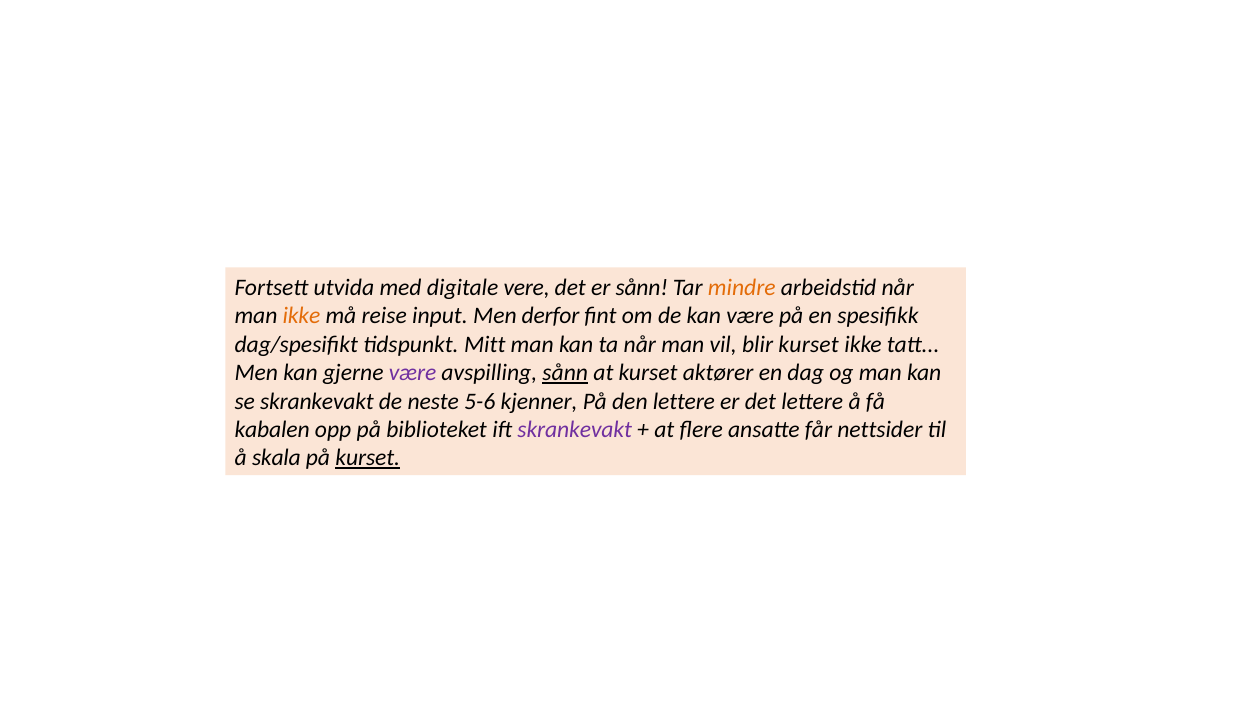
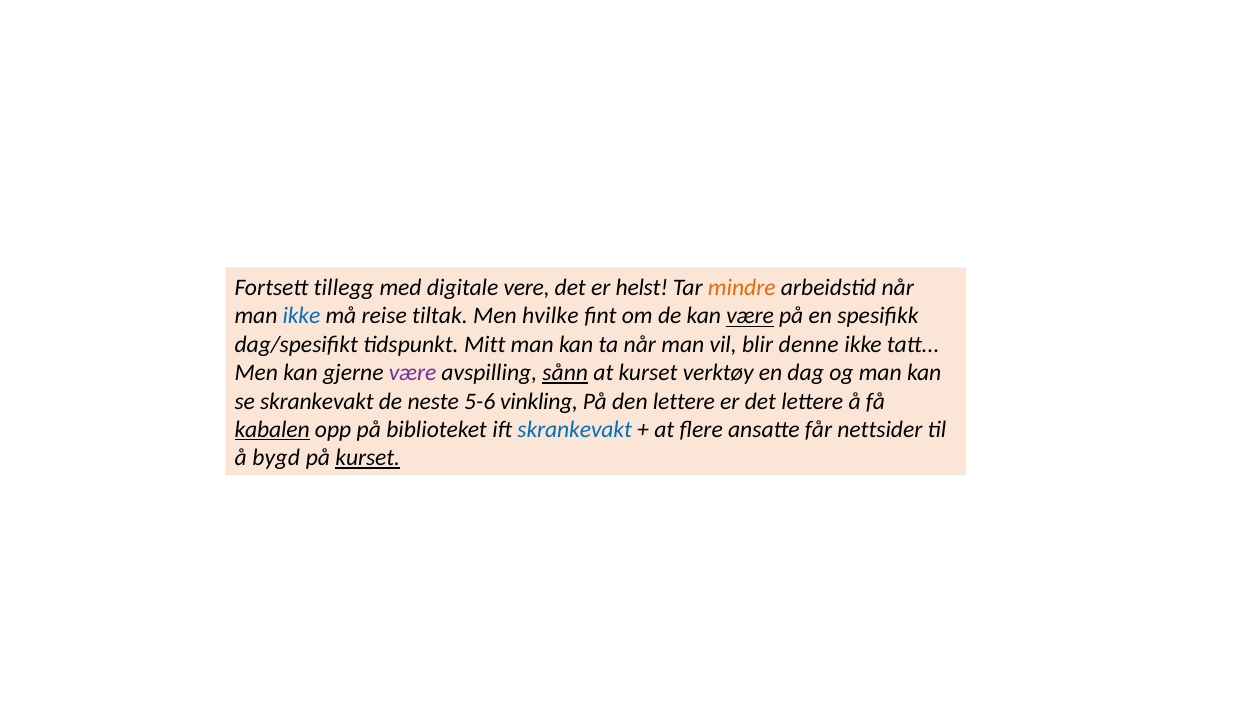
utvida: utvida -> tillegg
er sånn: sånn -> helst
ikke at (302, 316) colour: orange -> blue
input: input -> tiltak
derfor: derfor -> hvilke
være at (750, 316) underline: none -> present
blir kurset: kurset -> denne
aktører: aktører -> verktøy
kjenner: kjenner -> vinkling
kabalen underline: none -> present
skrankevakt at (575, 429) colour: purple -> blue
skala: skala -> bygd
